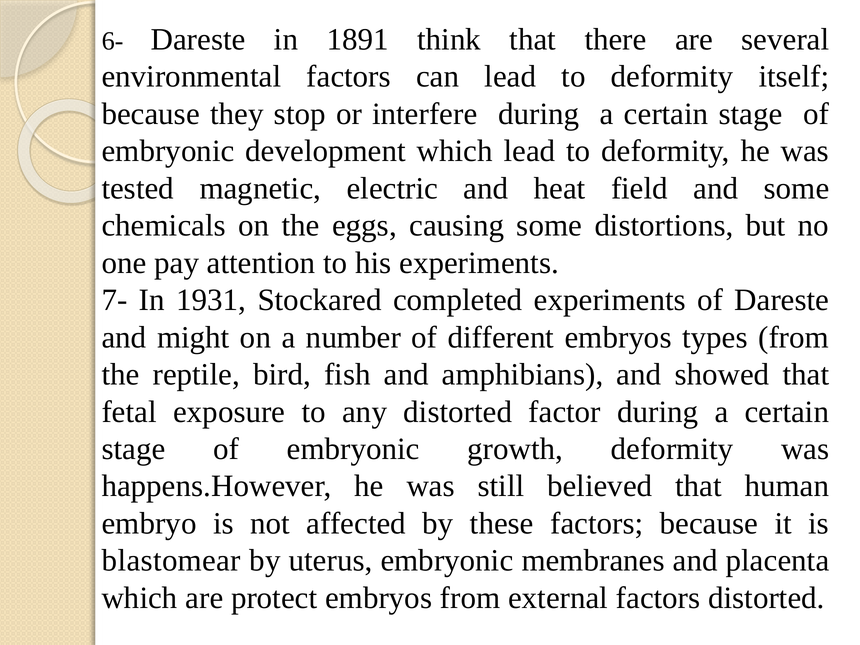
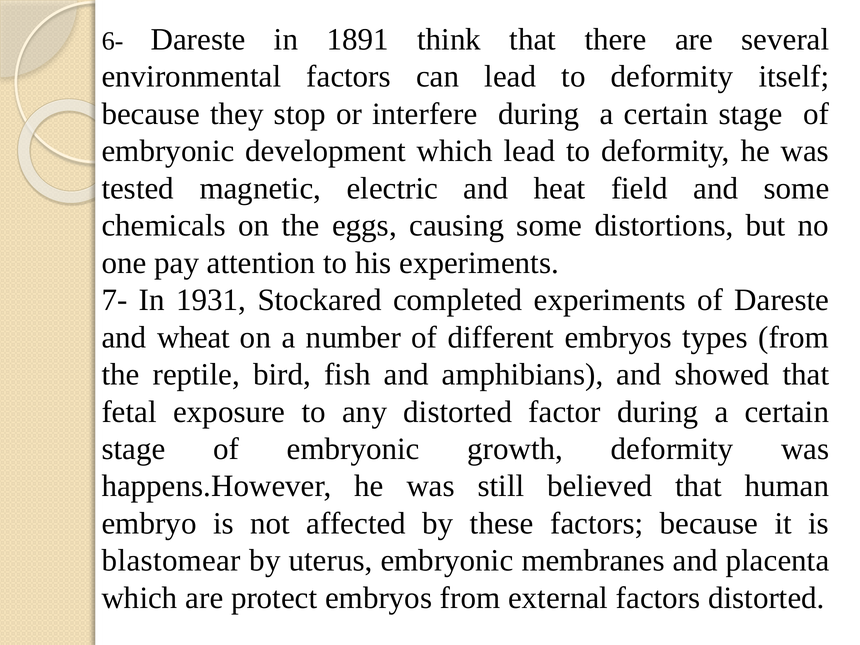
might: might -> wheat
